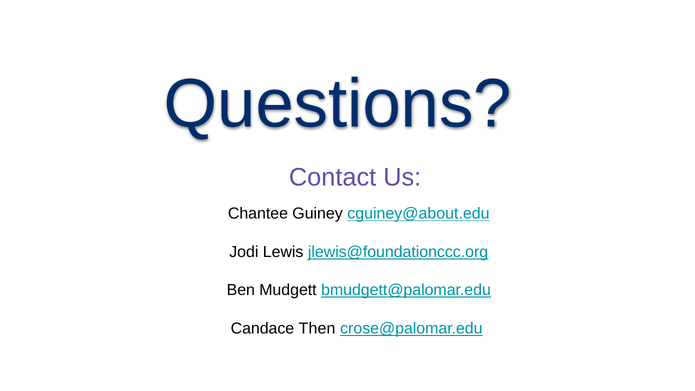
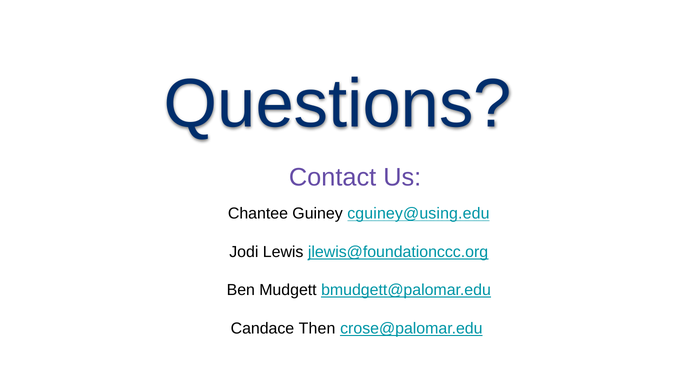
cguiney@about.edu: cguiney@about.edu -> cguiney@using.edu
